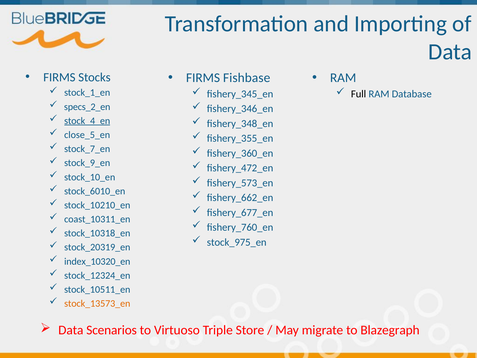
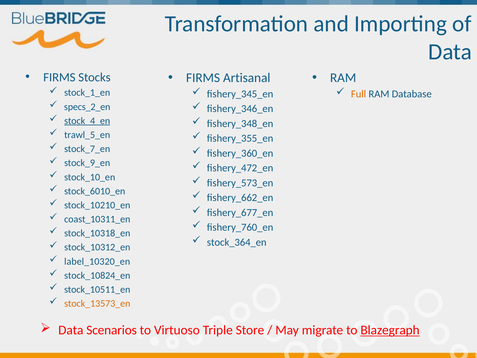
Fishbase: Fishbase -> Artisanal
Full colour: black -> orange
close_5_en: close_5_en -> trawl_5_en
stock_975_en: stock_975_en -> stock_364_en
stock_20319_en: stock_20319_en -> stock_10312_en
index_10320_en: index_10320_en -> label_10320_en
stock_12324_en: stock_12324_en -> stock_10824_en
Blazegraph underline: none -> present
